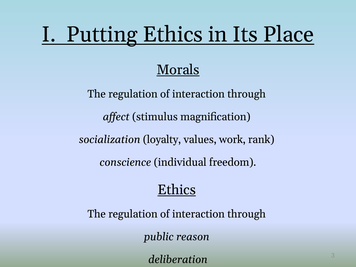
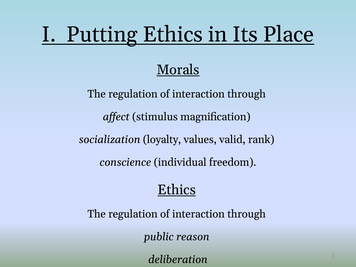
work: work -> valid
